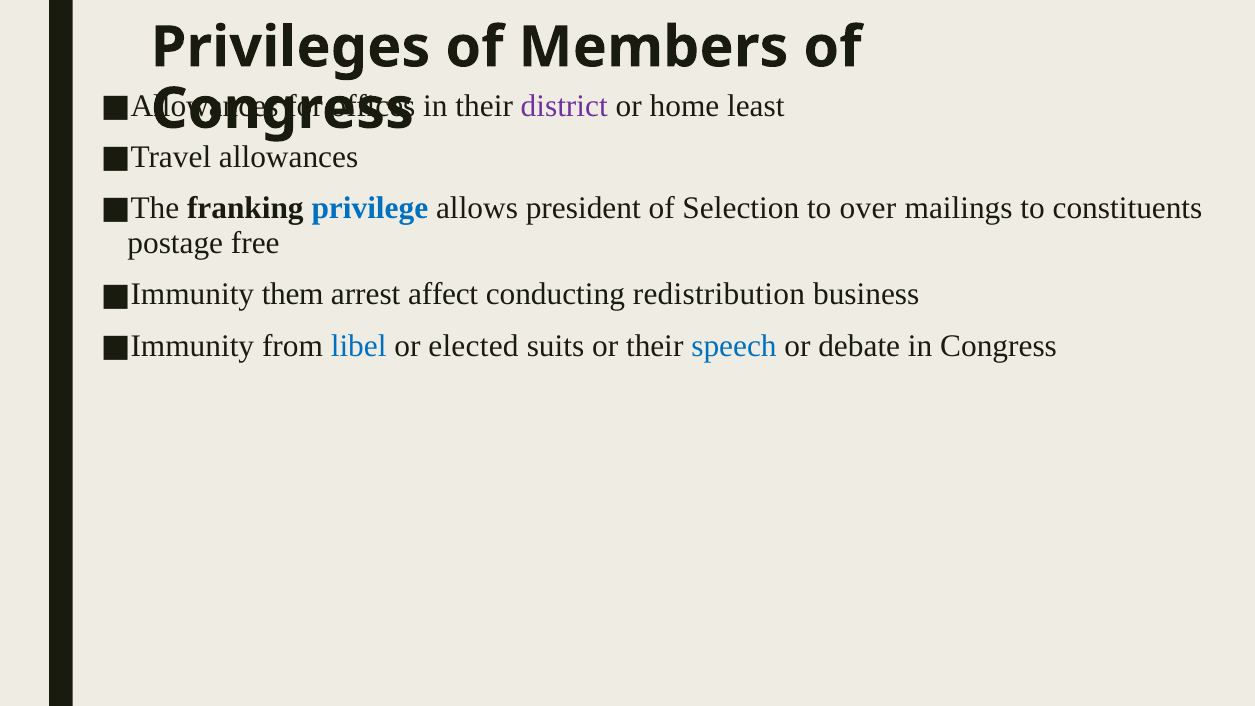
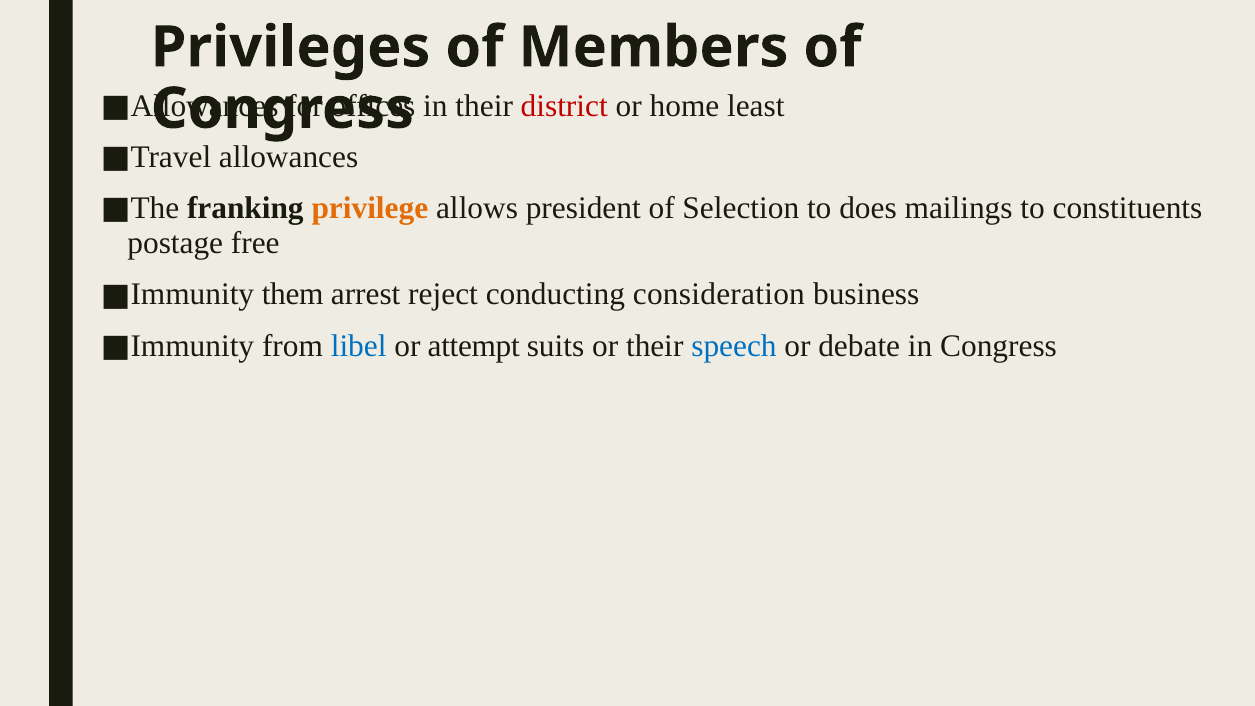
district colour: purple -> red
privilege colour: blue -> orange
over: over -> does
affect: affect -> reject
redistribution: redistribution -> consideration
elected: elected -> attempt
